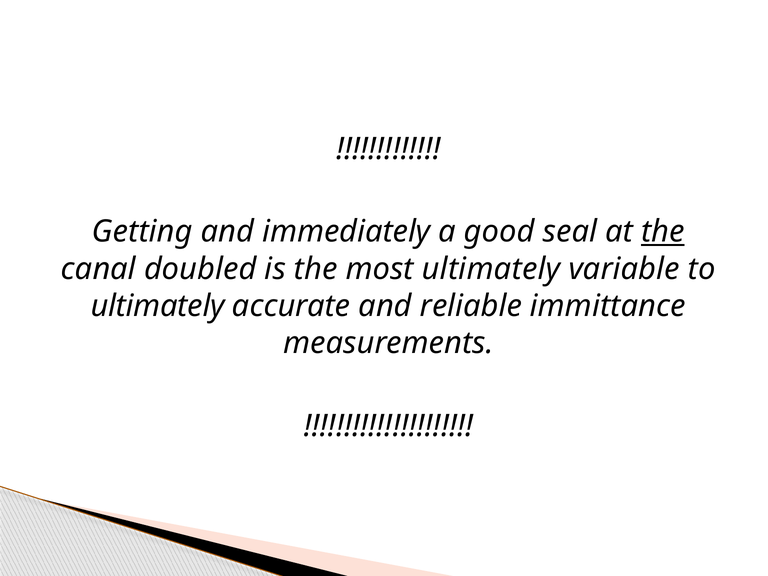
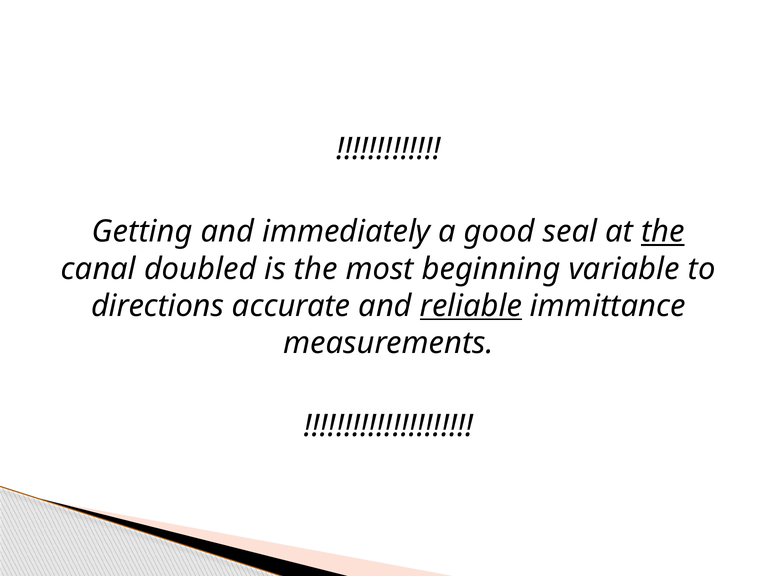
most ultimately: ultimately -> beginning
ultimately at (158, 306): ultimately -> directions
reliable underline: none -> present
